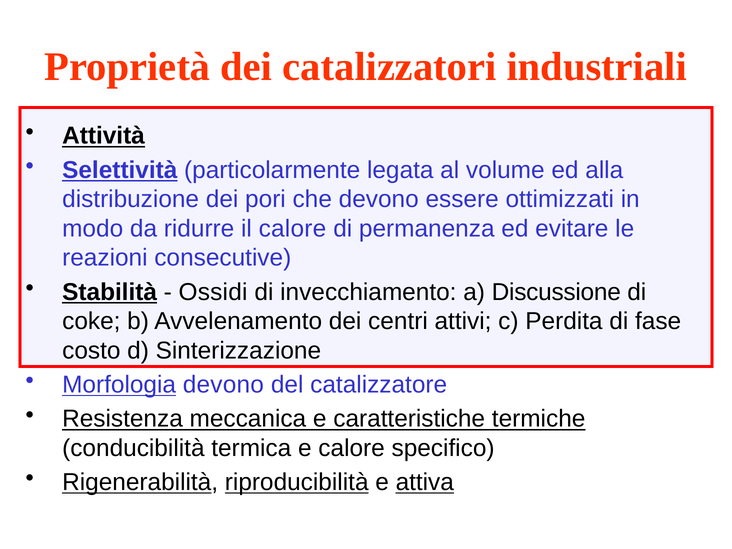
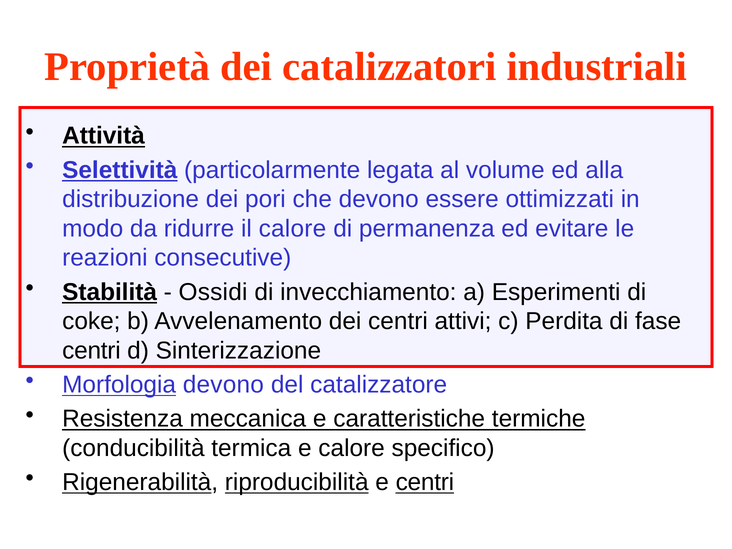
Discussione: Discussione -> Esperimenti
costo at (91, 351): costo -> centri
e attiva: attiva -> centri
